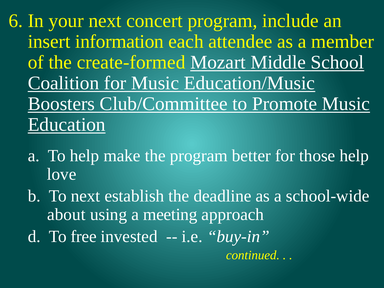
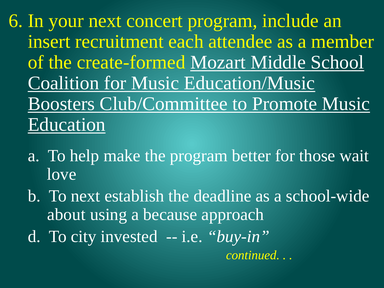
information: information -> recruitment
those help: help -> wait
meeting: meeting -> because
free: free -> city
